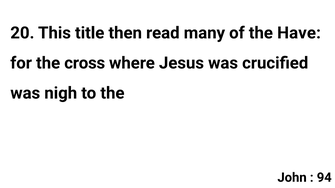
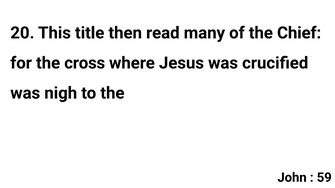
Have: Have -> Chief
94: 94 -> 59
